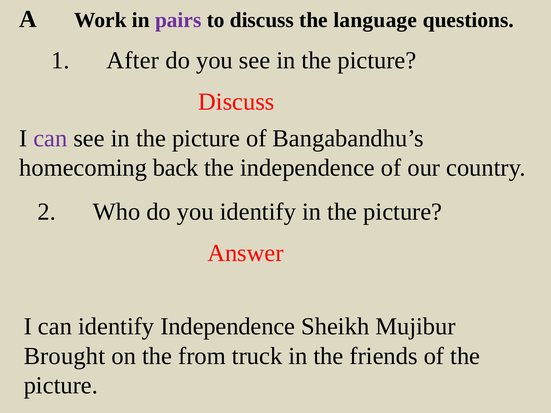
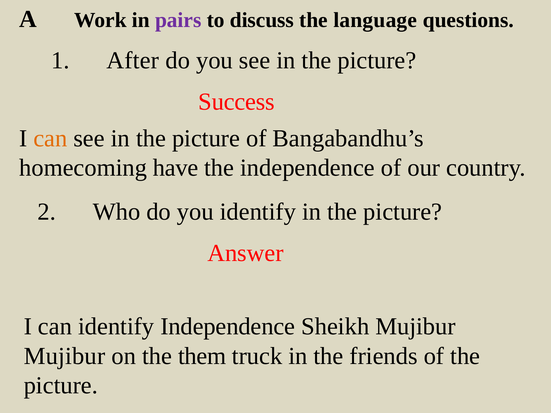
Discuss at (236, 102): Discuss -> Success
can at (50, 138) colour: purple -> orange
back: back -> have
Brought at (64, 356): Brought -> Mujibur
from: from -> them
